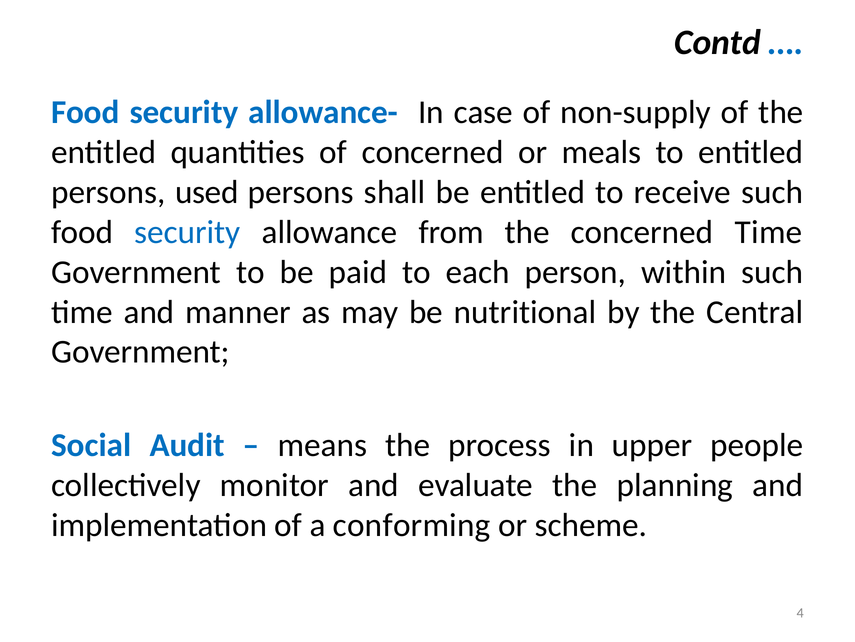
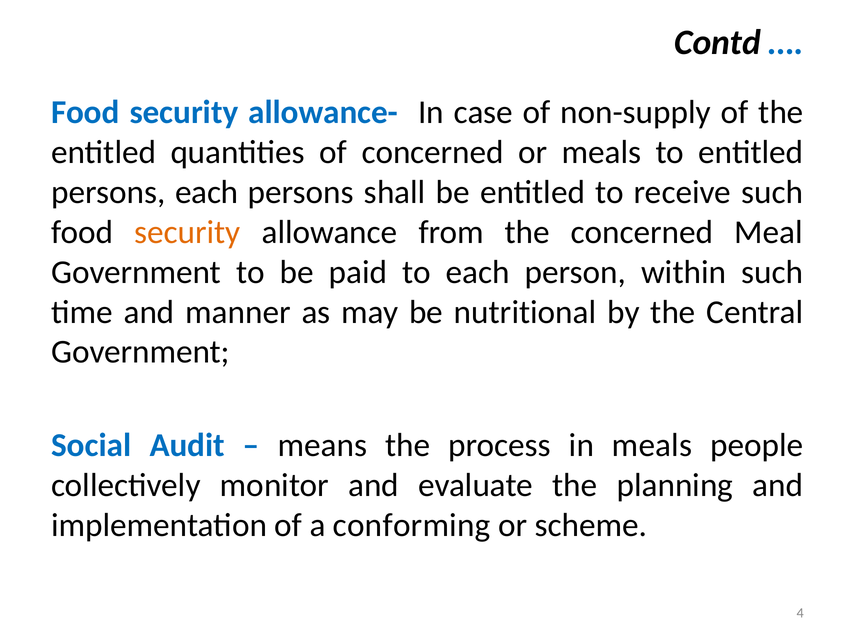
persons used: used -> each
security at (187, 232) colour: blue -> orange
concerned Time: Time -> Meal
in upper: upper -> meals
